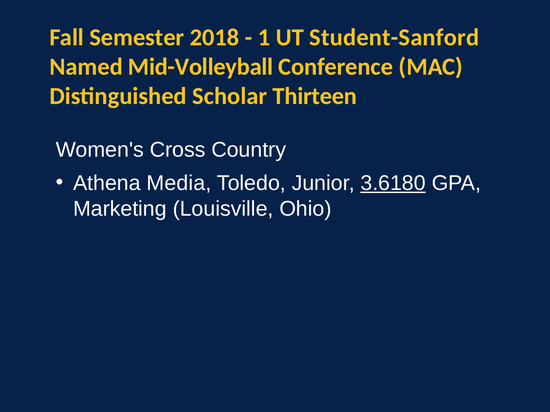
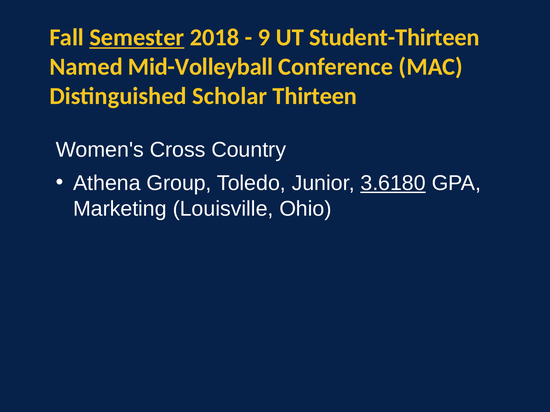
Semester underline: none -> present
1: 1 -> 9
Student-Sanford: Student-Sanford -> Student-Thirteen
Media: Media -> Group
